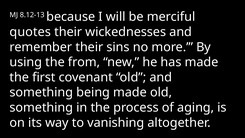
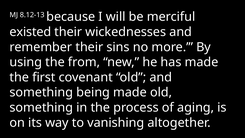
quotes: quotes -> existed
